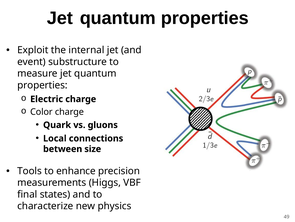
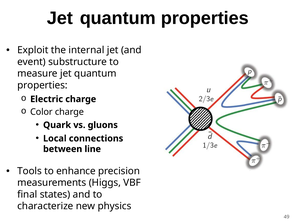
size: size -> line
